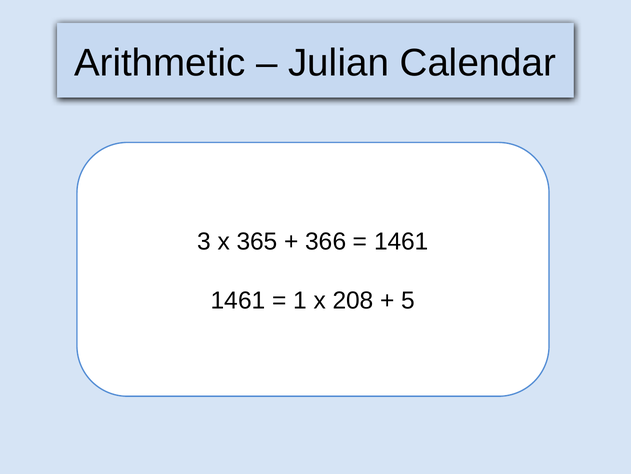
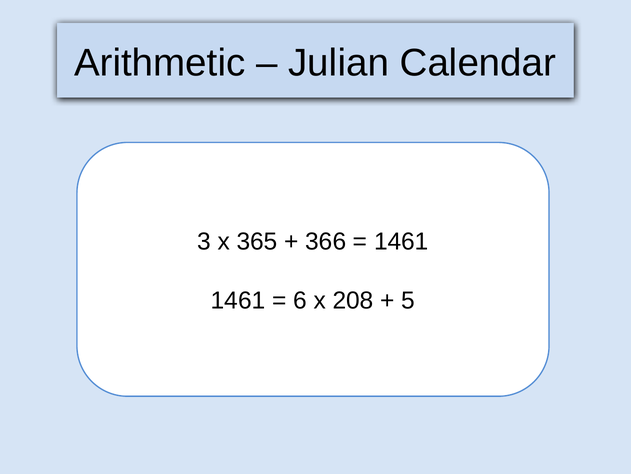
1: 1 -> 6
